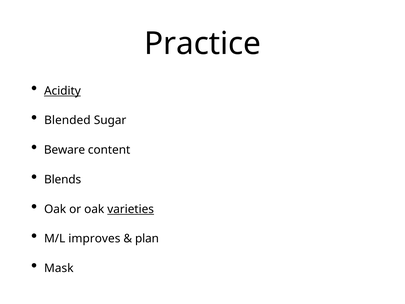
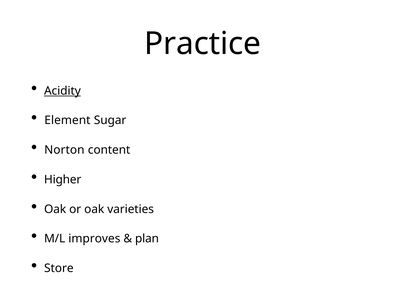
Blended: Blended -> Element
Beware: Beware -> Norton
Blends: Blends -> Higher
varieties underline: present -> none
Mask: Mask -> Store
